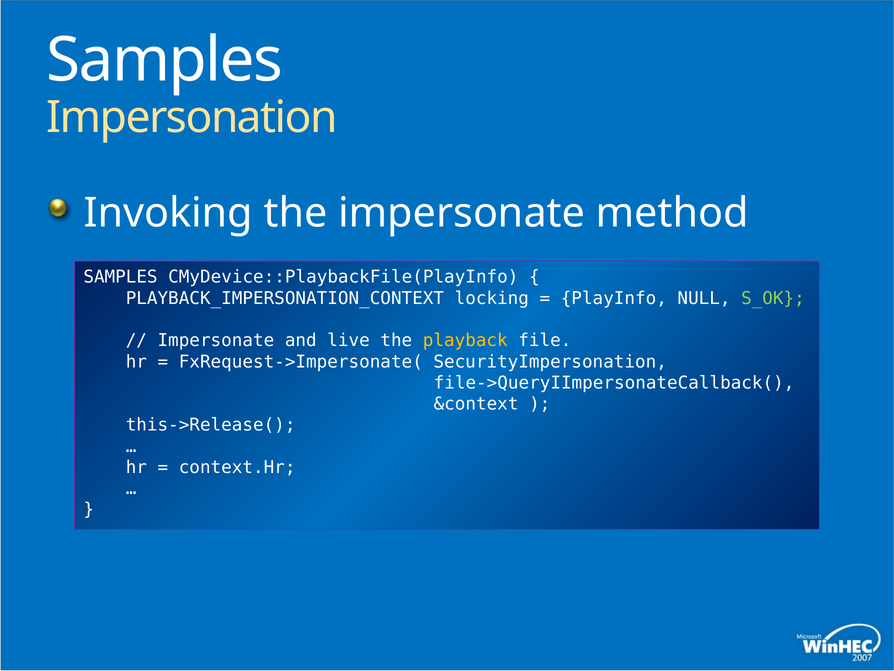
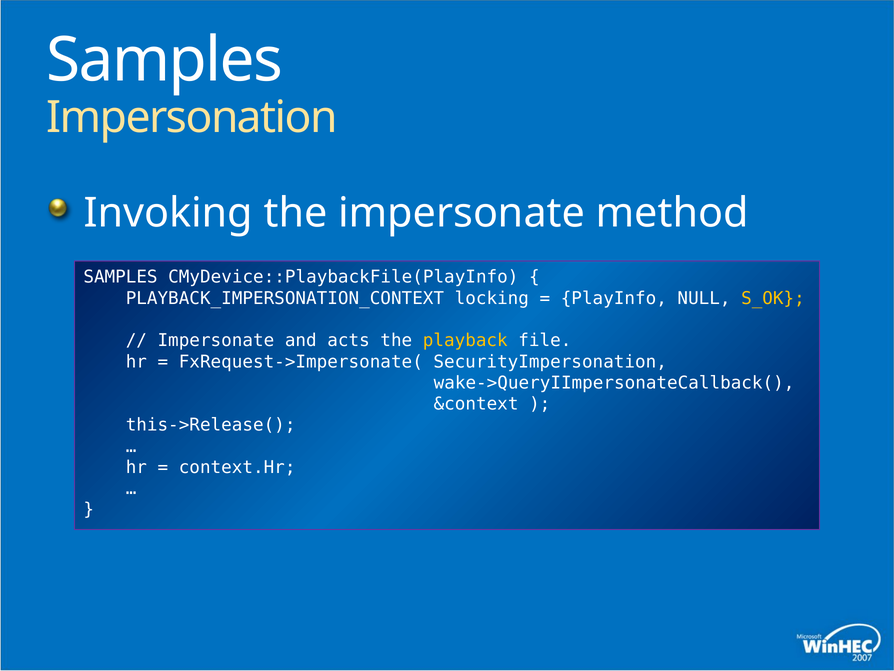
S_OK colour: light green -> yellow
live: live -> acts
file->QueryIImpersonateCallback(: file->QueryIImpersonateCallback( -> wake->QueryIImpersonateCallback(
